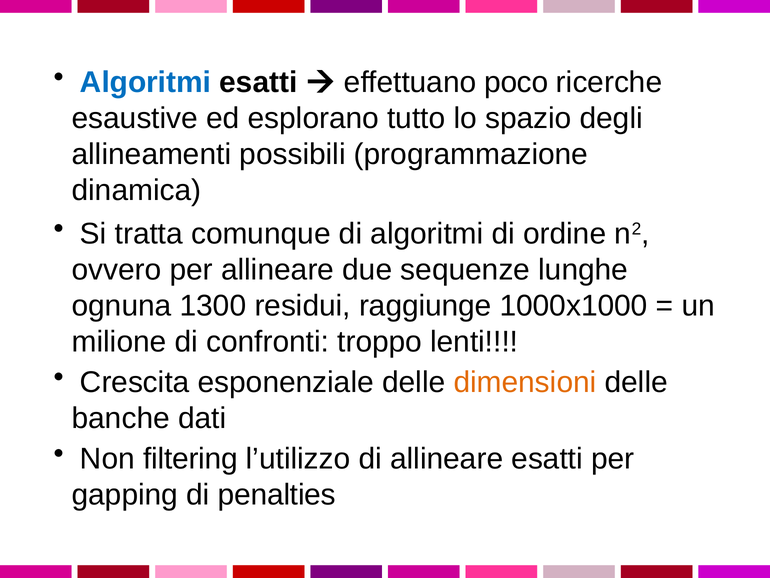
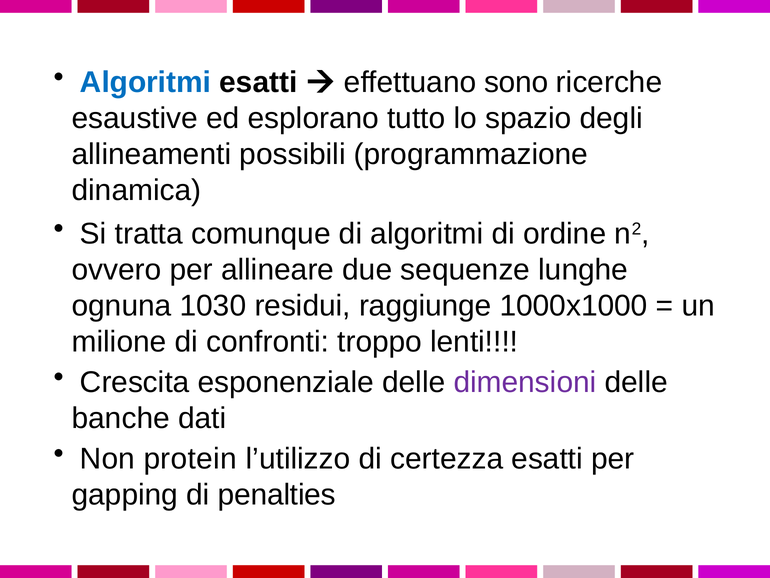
poco: poco -> sono
1300: 1300 -> 1030
dimensioni colour: orange -> purple
filtering: filtering -> protein
di allineare: allineare -> certezza
